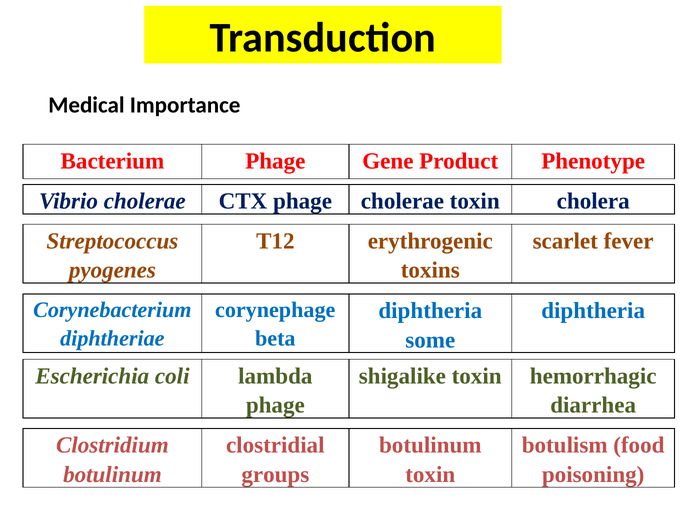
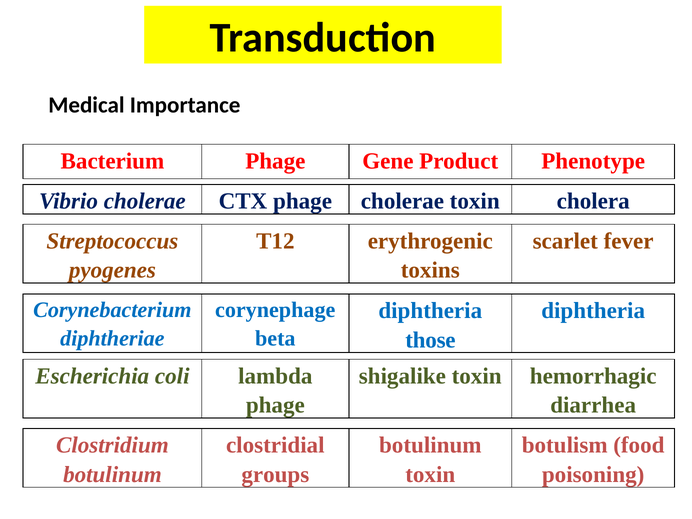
some: some -> those
